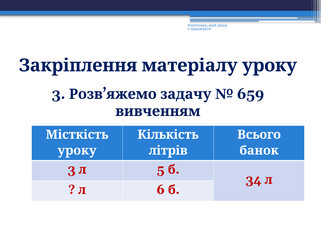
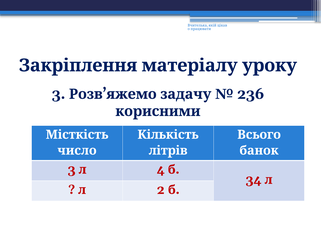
659: 659 -> 236
вивченням: вивченням -> корисними
уроку at (77, 150): уроку -> число
5: 5 -> 4
6: 6 -> 2
